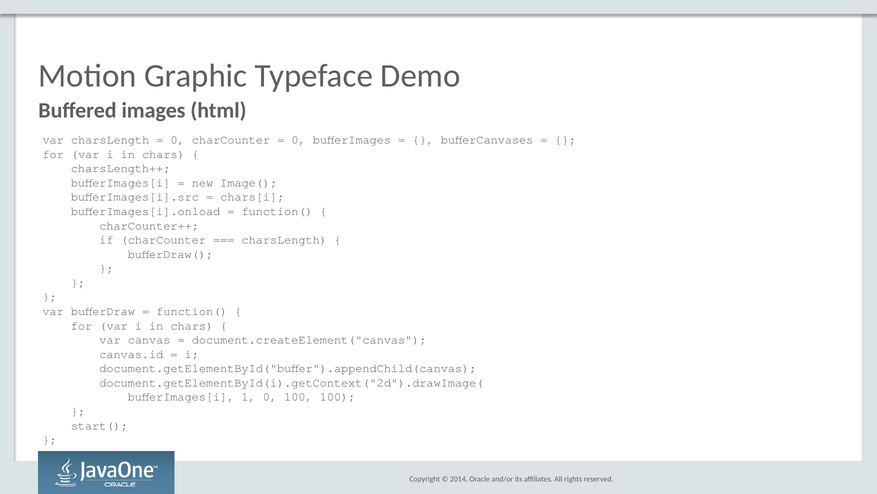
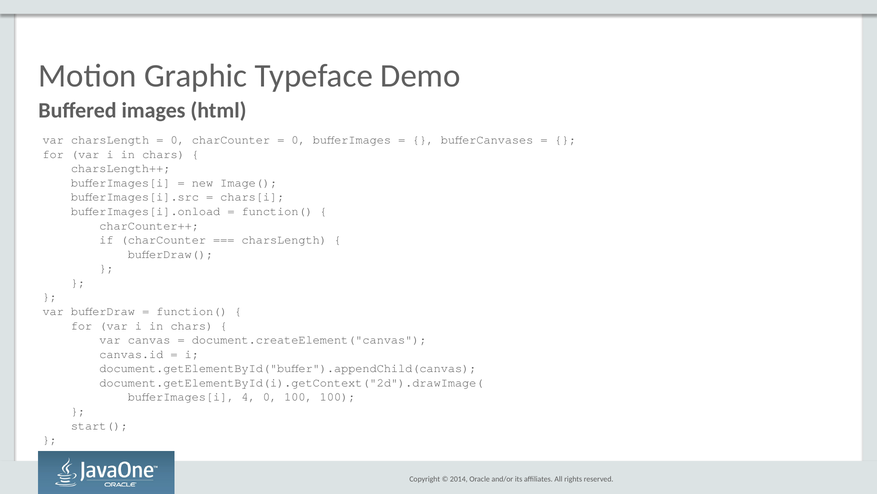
1: 1 -> 4
